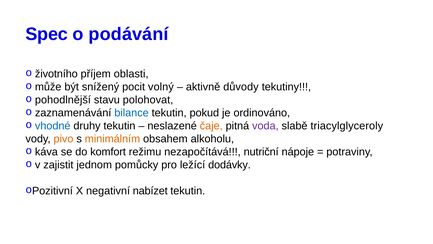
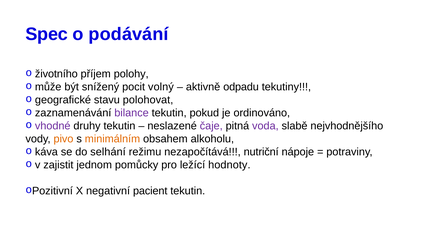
oblasti: oblasti -> polohy
důvody: důvody -> odpadu
pohodlnější: pohodlnější -> geografické
bilance colour: blue -> purple
vhodné colour: blue -> purple
čaje colour: orange -> purple
triacylglyceroly: triacylglyceroly -> nejvhodnějšího
komfort: komfort -> selhání
dodávky: dodávky -> hodnoty
nabízet: nabízet -> pacient
